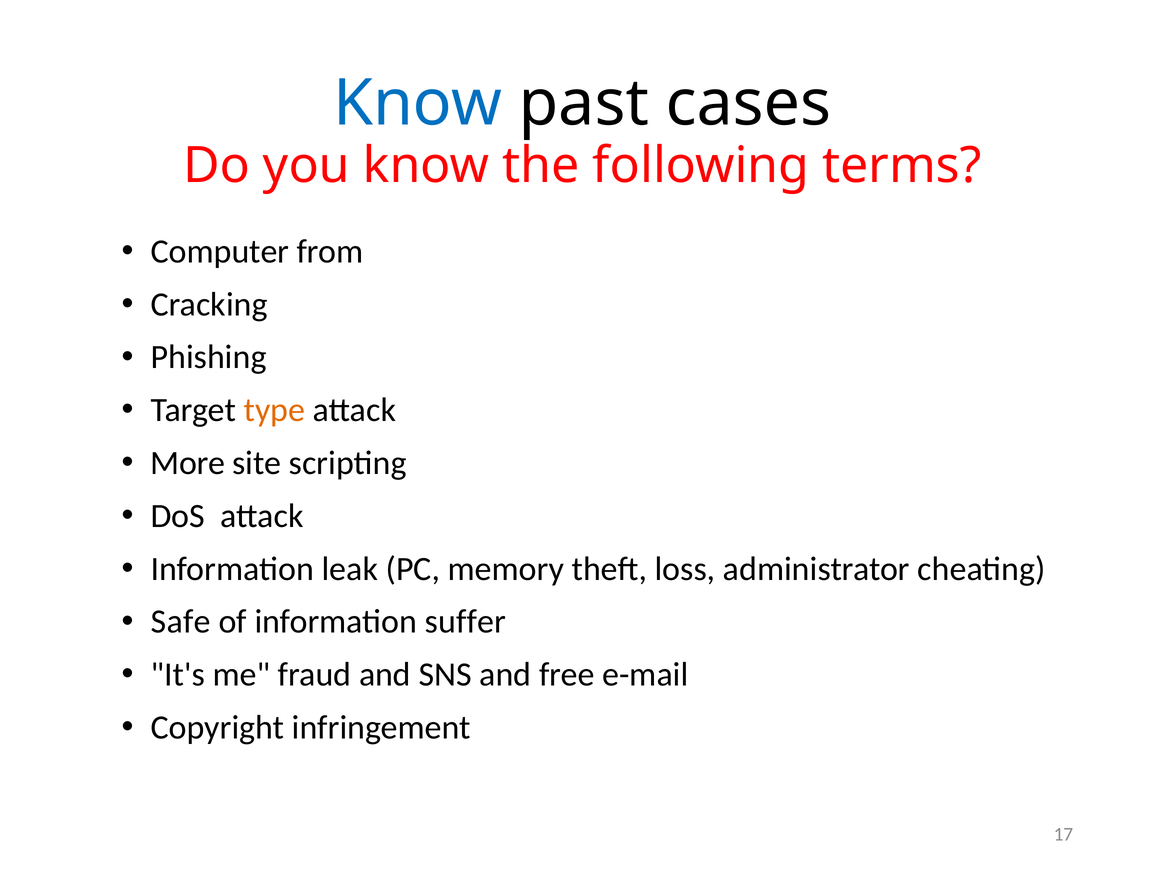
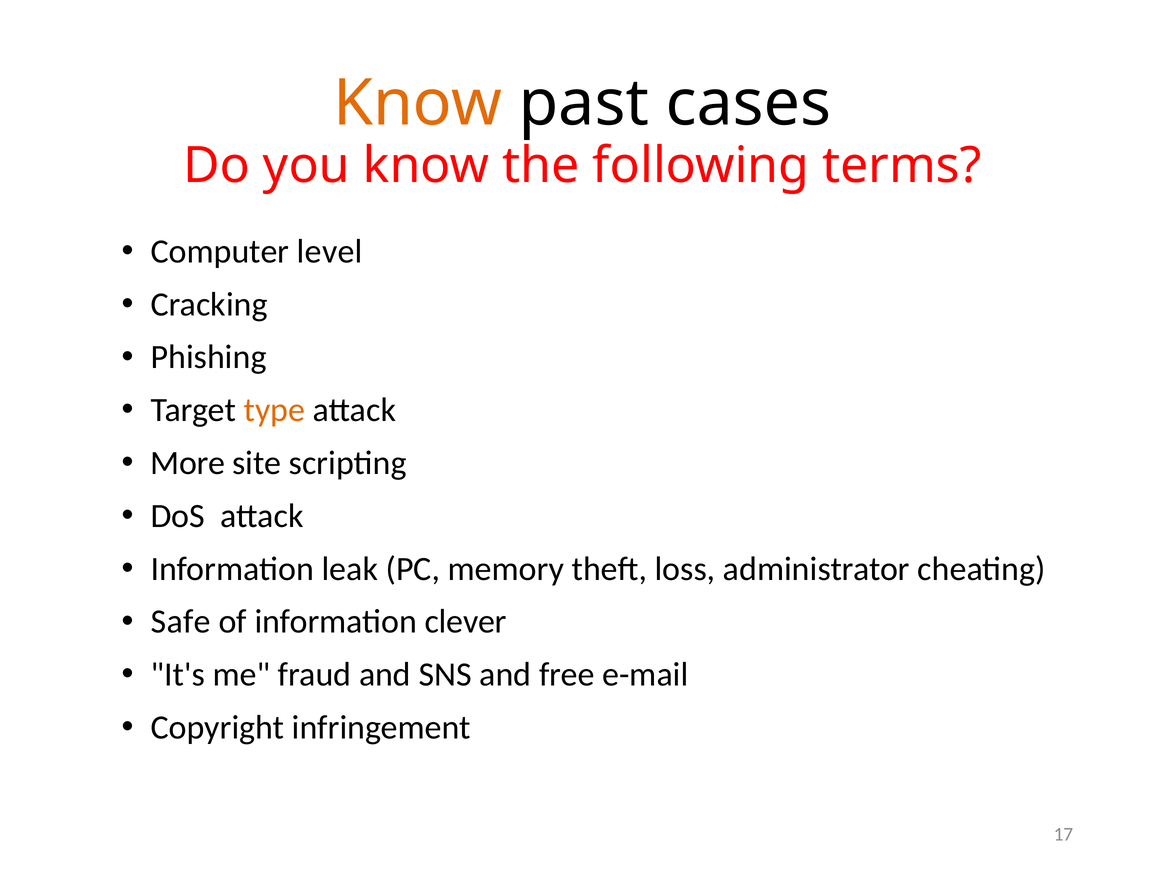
Know at (418, 103) colour: blue -> orange
from: from -> level
suffer: suffer -> clever
